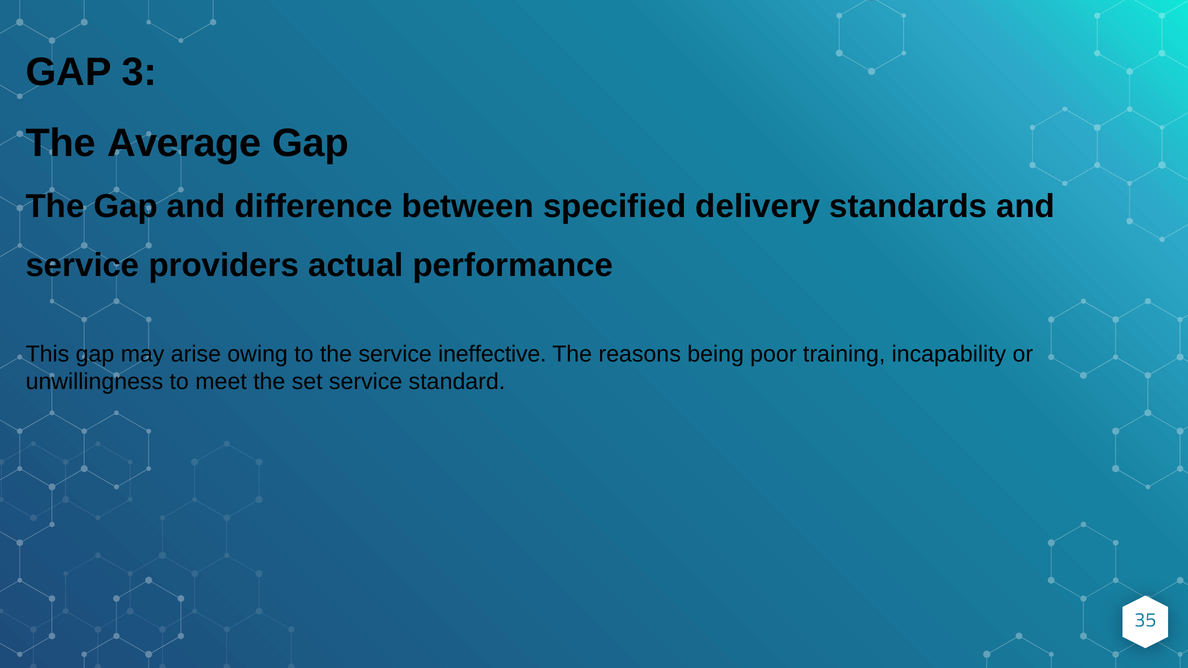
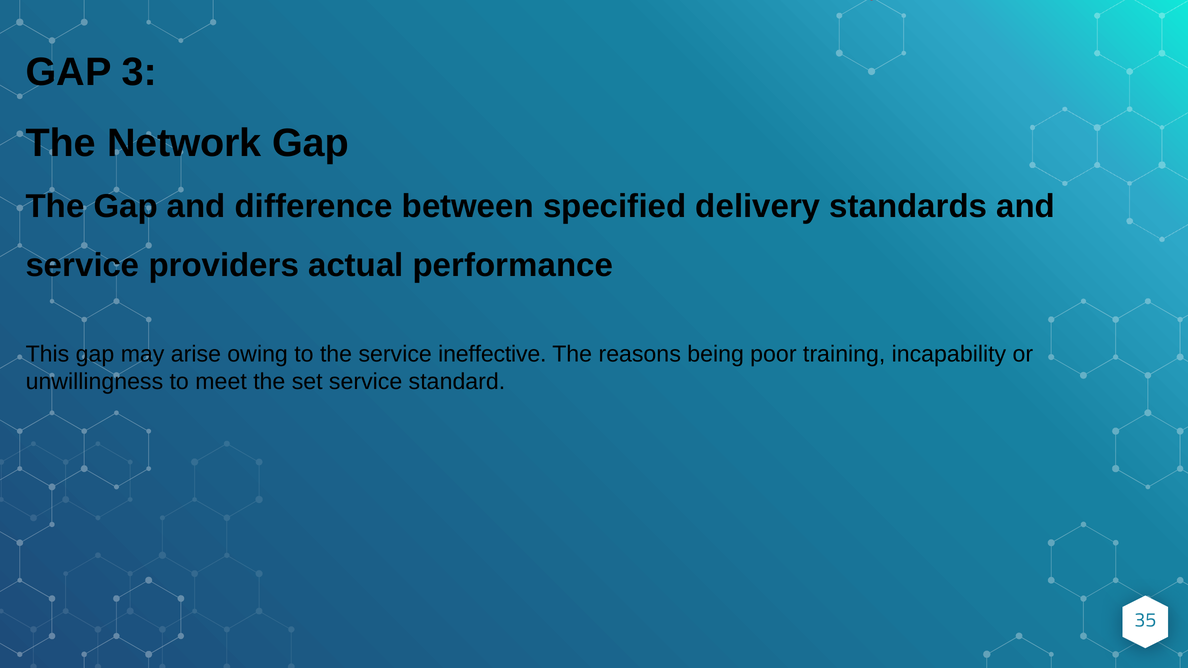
Average: Average -> Network
